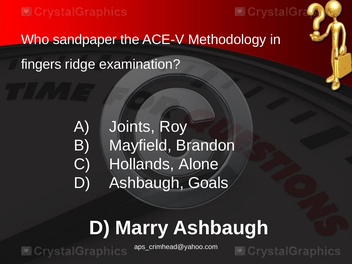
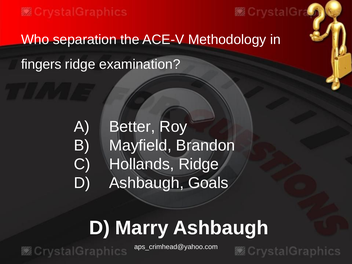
sandpaper: sandpaper -> separation
Joints: Joints -> Better
Hollands Alone: Alone -> Ridge
